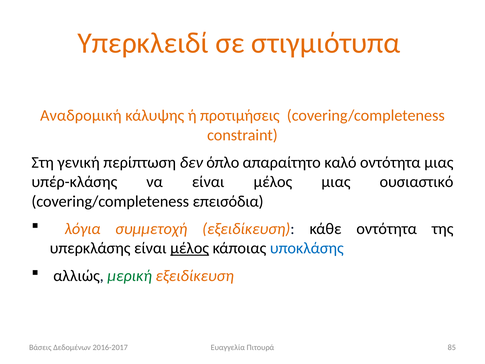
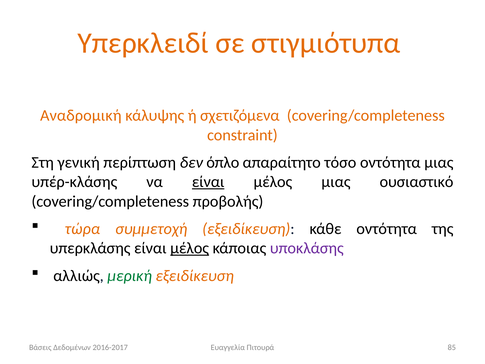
προτιμήσεις: προτιμήσεις -> σχετιζόμενα
καλό: καλό -> τόσο
είναι at (208, 182) underline: none -> present
επεισόδια: επεισόδια -> προβολής
λόγια: λόγια -> τώρα
υποκλάσης colour: blue -> purple
